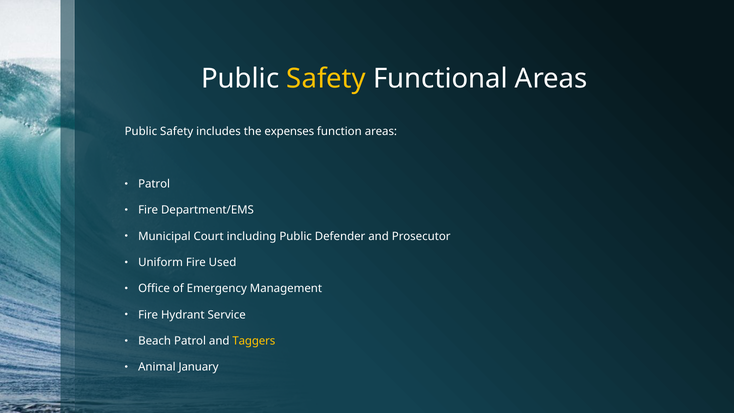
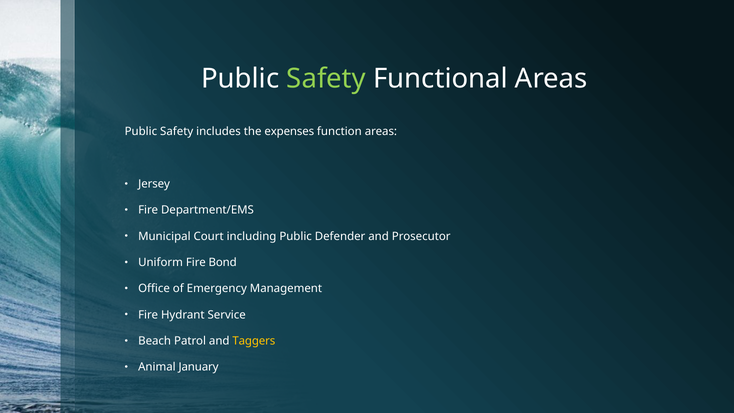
Safety at (326, 79) colour: yellow -> light green
Patrol at (154, 184): Patrol -> Jersey
Used: Used -> Bond
